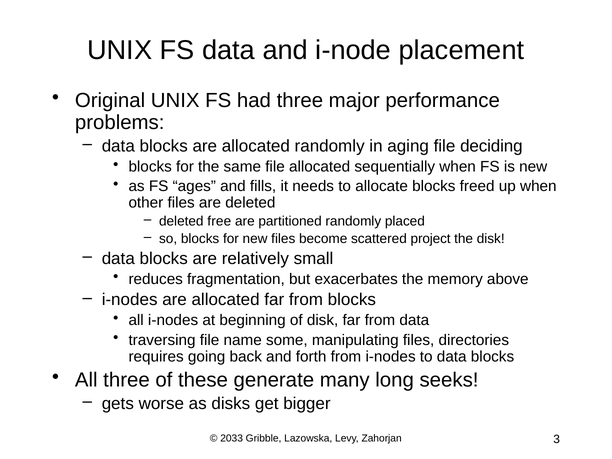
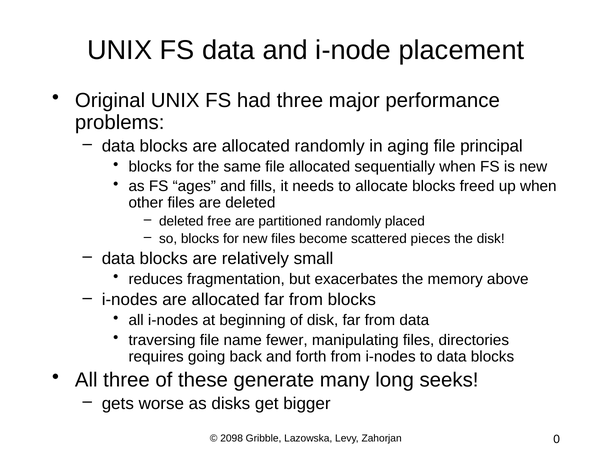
deciding: deciding -> principal
project: project -> pieces
some: some -> fewer
2033: 2033 -> 2098
3: 3 -> 0
